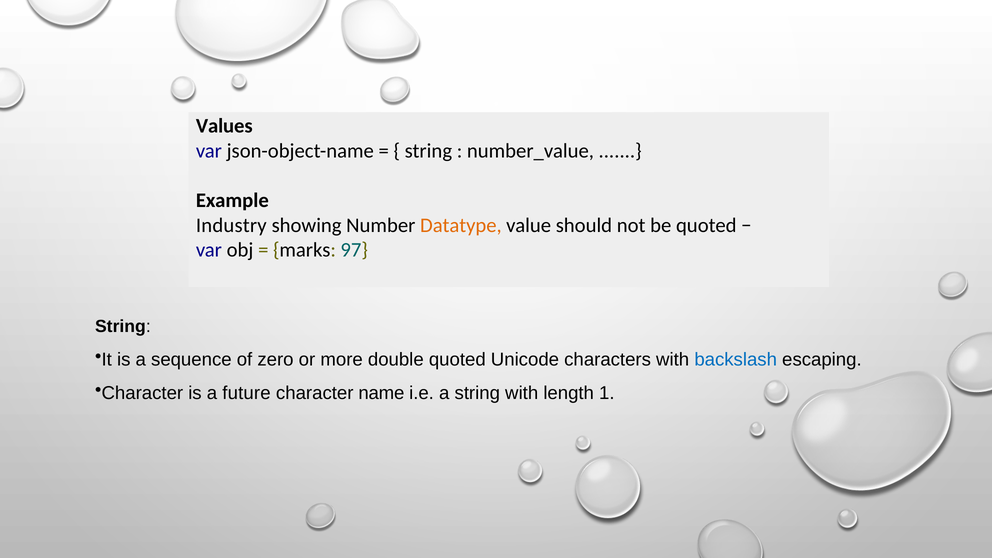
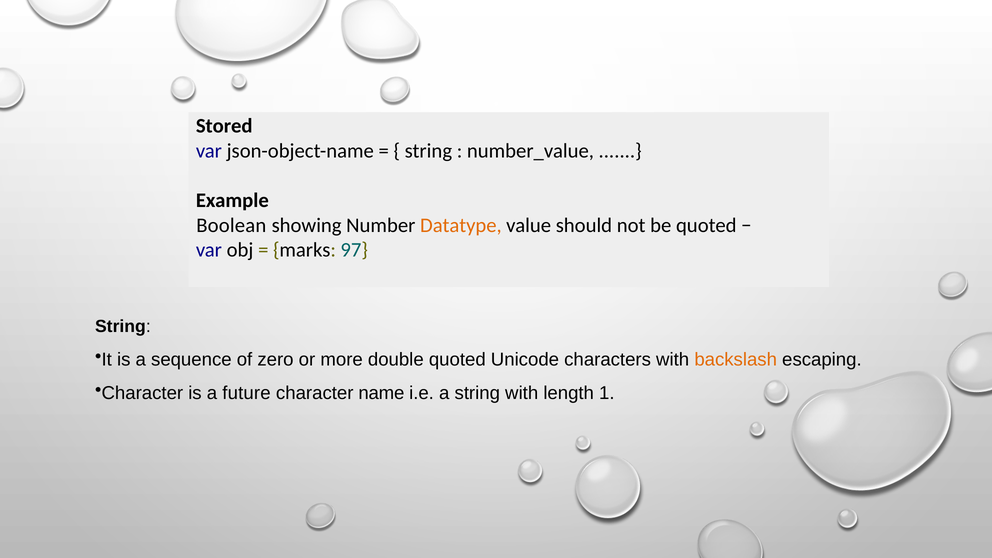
Values: Values -> Stored
Industry: Industry -> Boolean
backslash colour: blue -> orange
